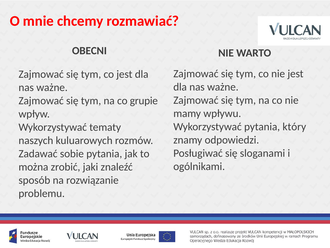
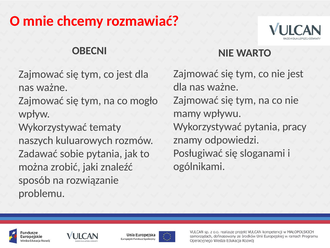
grupie: grupie -> mogło
który: który -> pracy
